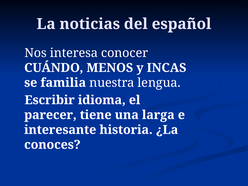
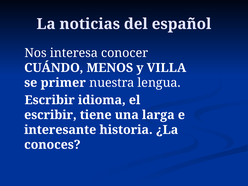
INCAS: INCAS -> VILLA
familia: familia -> primer
parecer at (50, 115): parecer -> escribir
